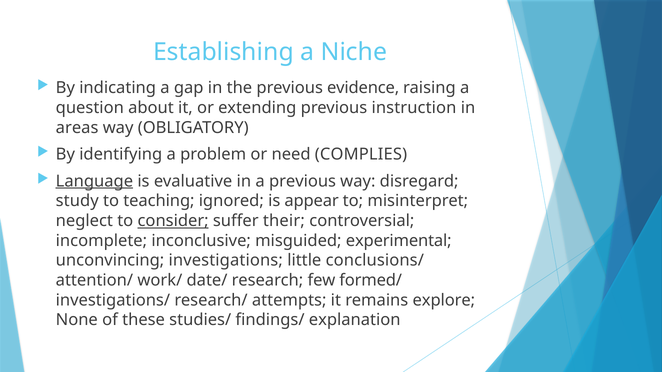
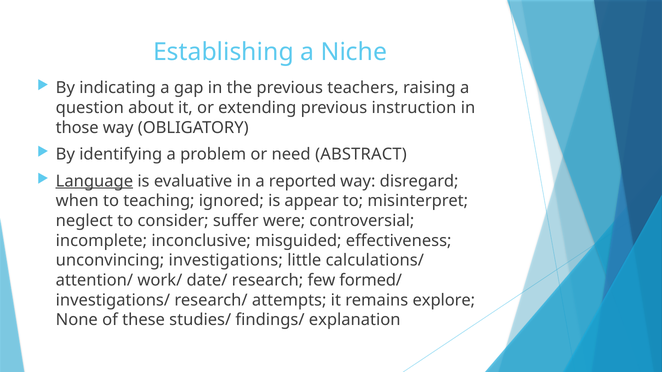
evidence: evidence -> teachers
areas: areas -> those
COMPLIES: COMPLIES -> ABSTRACT
a previous: previous -> reported
study: study -> when
consider underline: present -> none
their: their -> were
experimental: experimental -> effectiveness
conclusions/: conclusions/ -> calculations/
